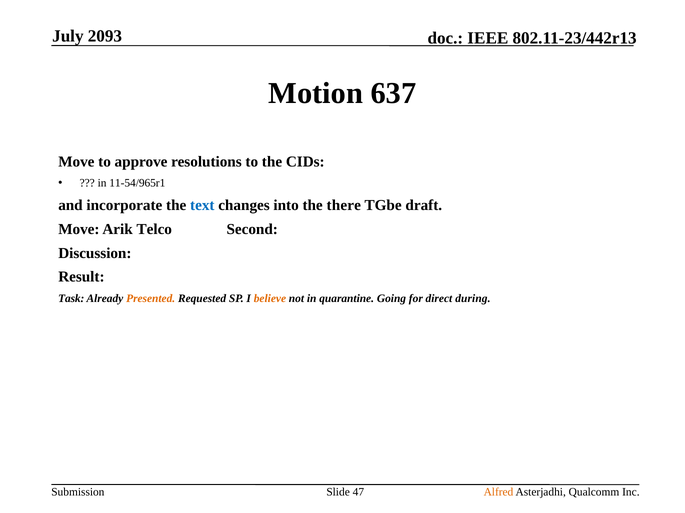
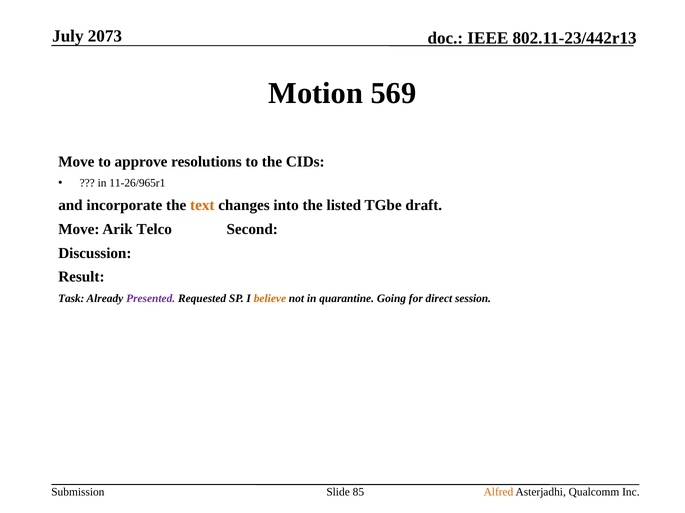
2093: 2093 -> 2073
637: 637 -> 569
11-54/965r1: 11-54/965r1 -> 11-26/965r1
text colour: blue -> orange
there: there -> listed
Presented colour: orange -> purple
during: during -> session
47: 47 -> 85
